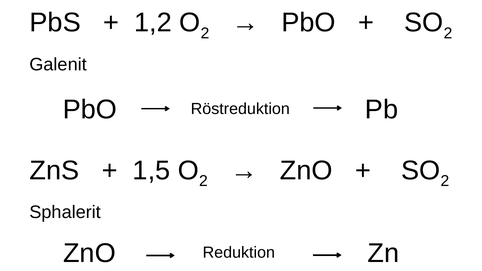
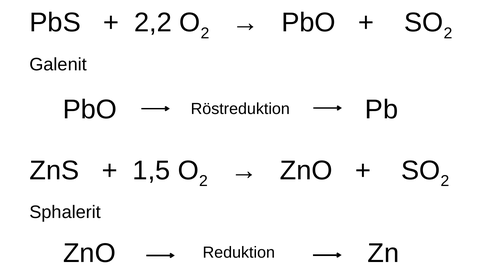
1,2: 1,2 -> 2,2
